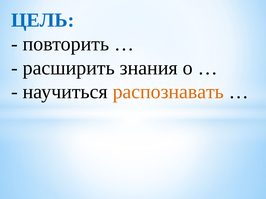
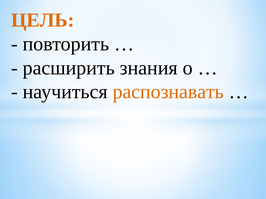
ЦЕЛЬ colour: blue -> orange
